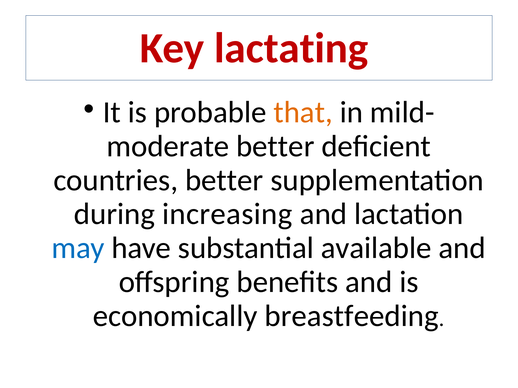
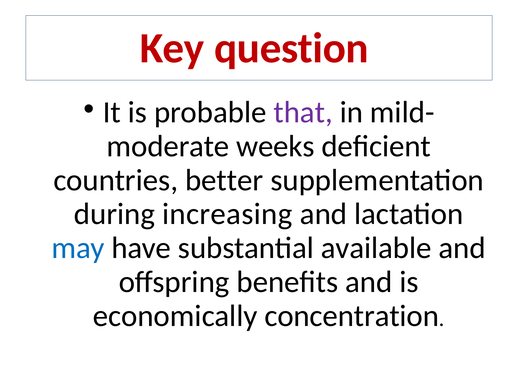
lactating: lactating -> question
that colour: orange -> purple
better at (275, 146): better -> weeks
breastfeeding: breastfeeding -> concentration
